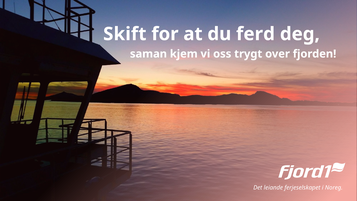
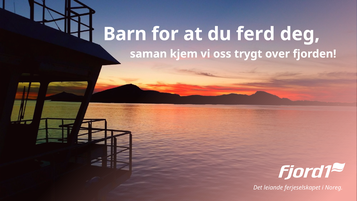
Skift: Skift -> Barn
